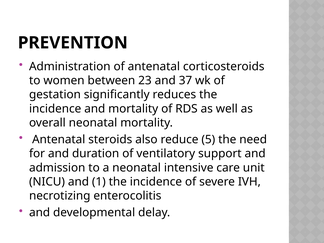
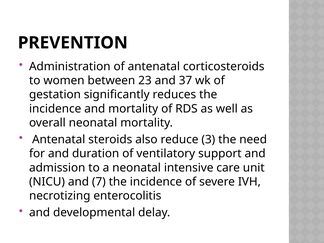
5: 5 -> 3
1: 1 -> 7
